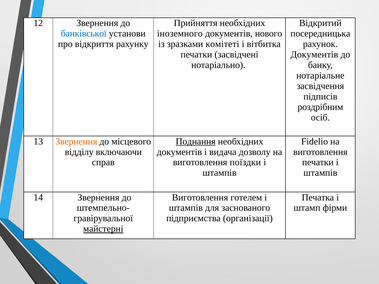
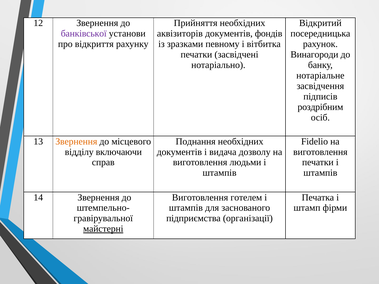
банківської colour: blue -> purple
іноземного: іноземного -> аквізиторів
нового: нового -> фондів
комітеті: комітеті -> певному
Документів at (314, 55): Документів -> Винагороди
Поднання underline: present -> none
поїздки: поїздки -> людьми
